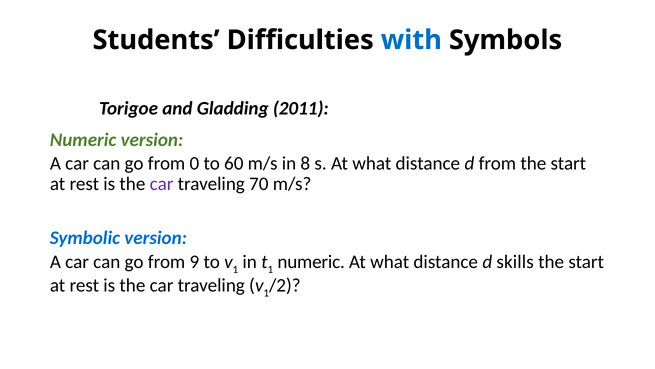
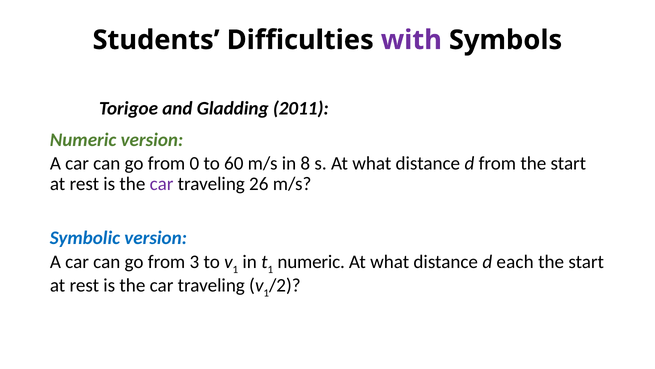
with colour: blue -> purple
70: 70 -> 26
9: 9 -> 3
skills: skills -> each
